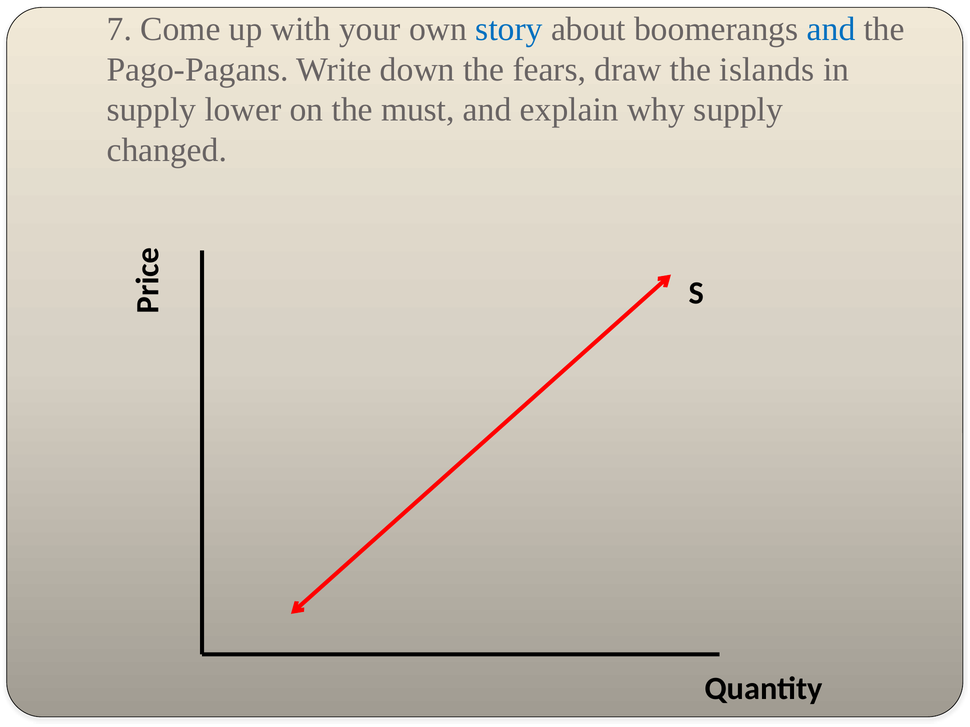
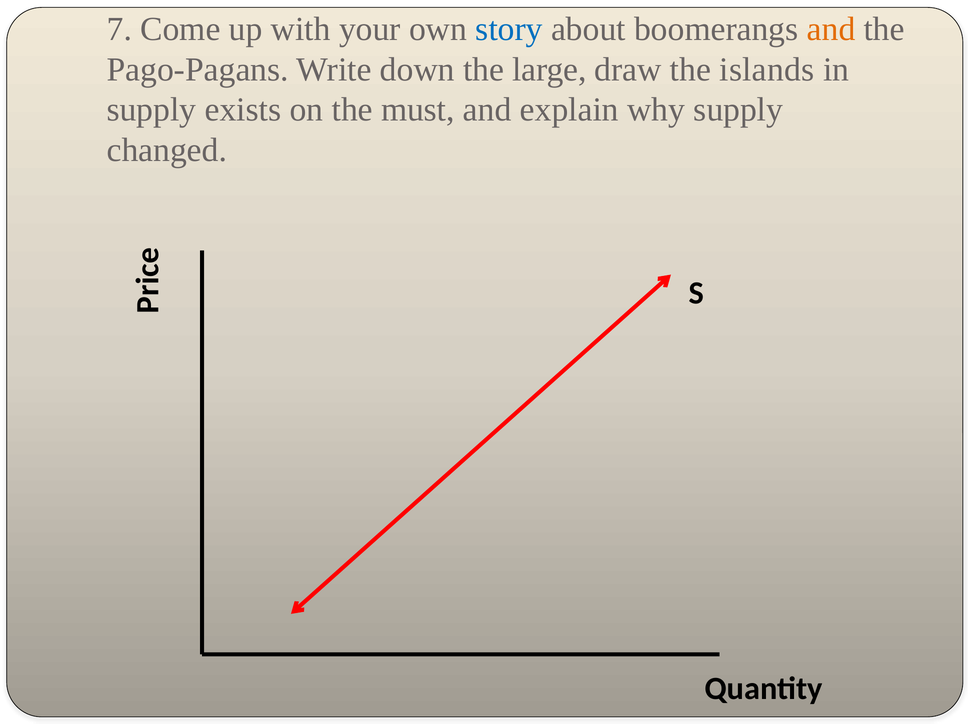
and at (831, 29) colour: blue -> orange
fears: fears -> large
lower: lower -> exists
